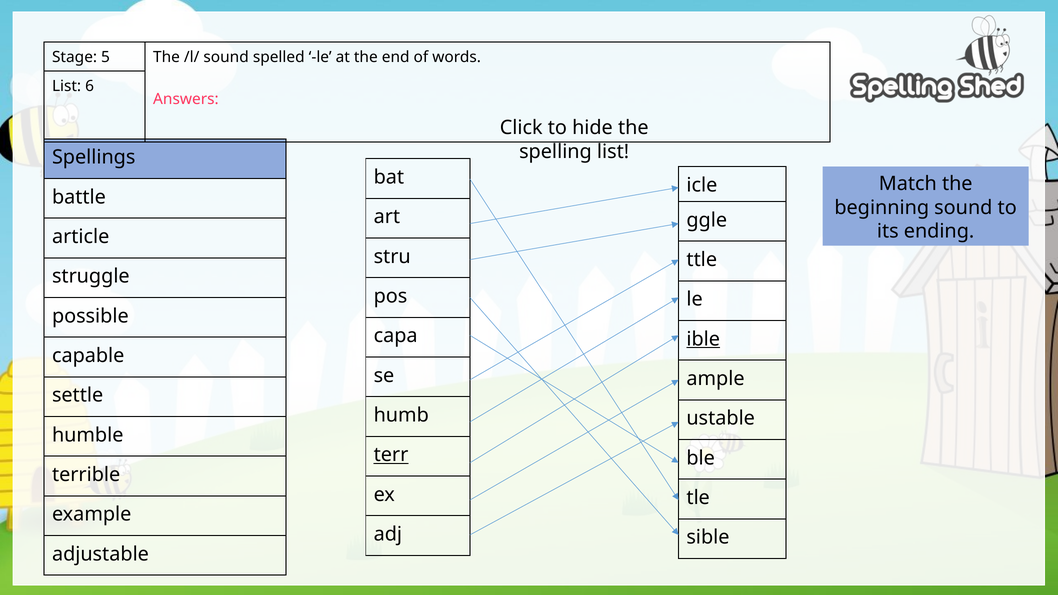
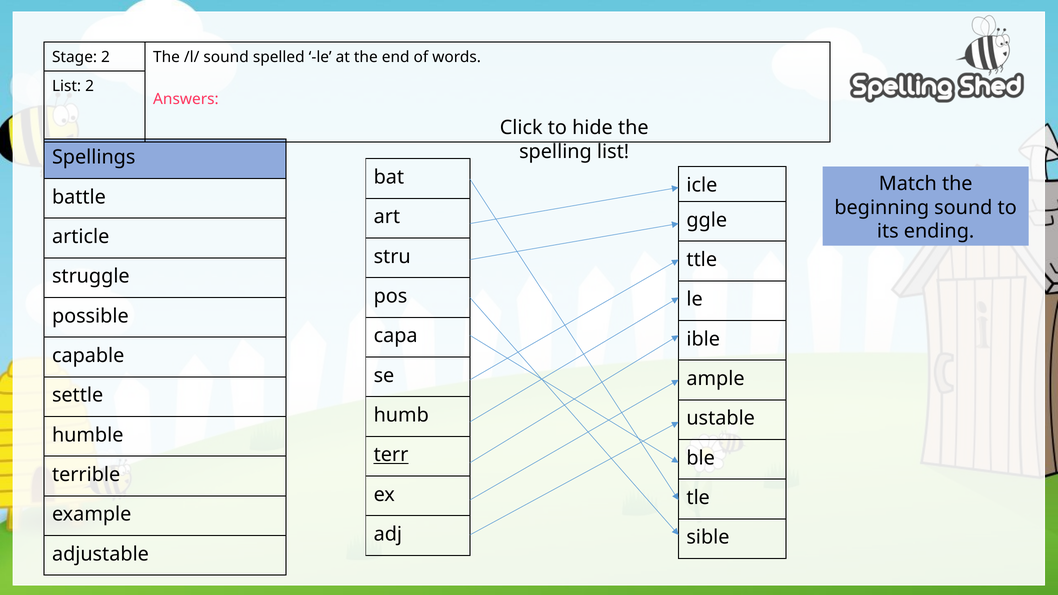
Stage 5: 5 -> 2
List 6: 6 -> 2
ible underline: present -> none
